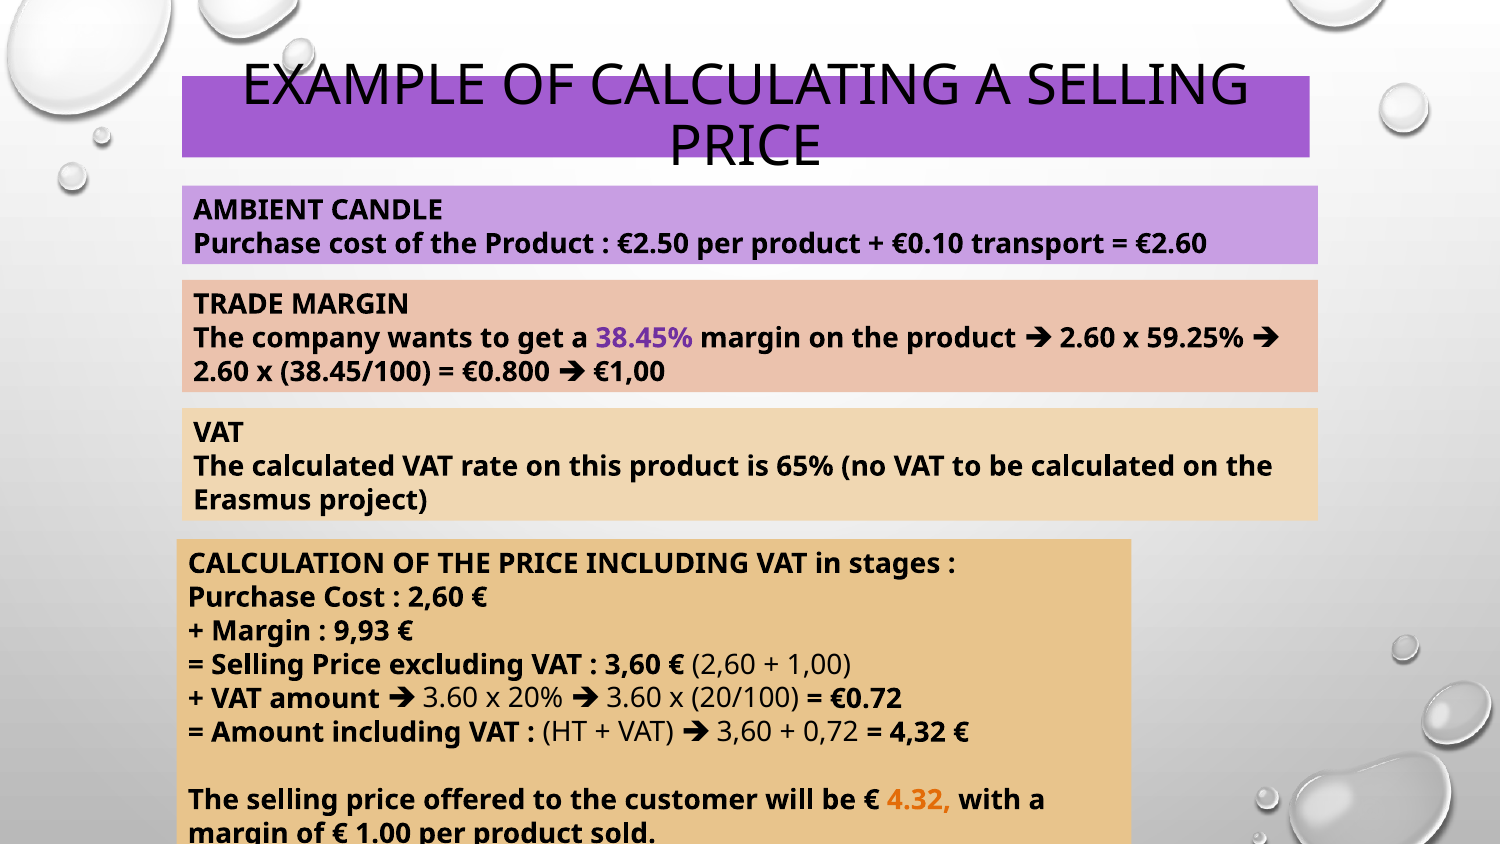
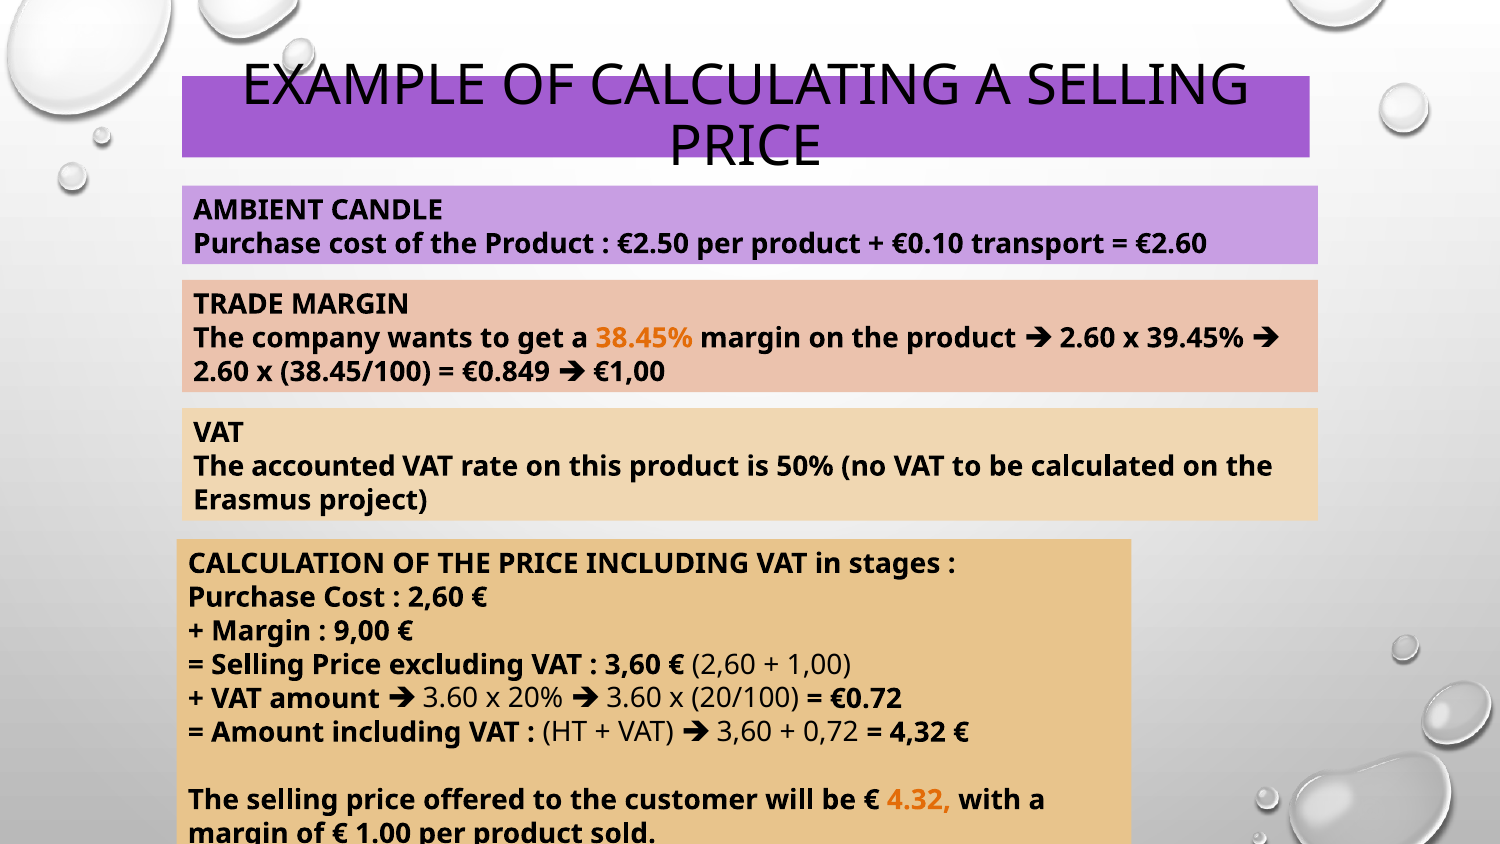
38.45% colour: purple -> orange
59.25%: 59.25% -> 39.45%
€0.800: €0.800 -> €0.849
The calculated: calculated -> accounted
65%: 65% -> 50%
9,93: 9,93 -> 9,00
